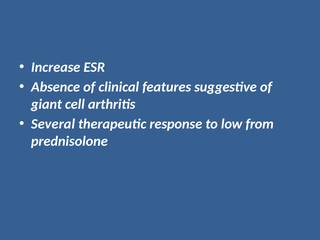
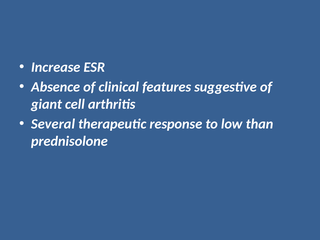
from: from -> than
